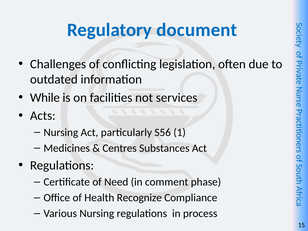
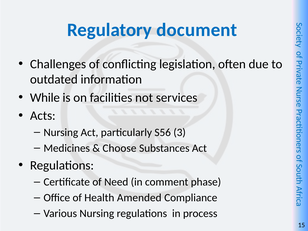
1: 1 -> 3
Centres: Centres -> Choose
Recognize: Recognize -> Amended
